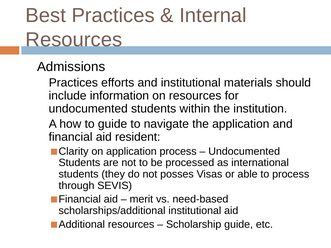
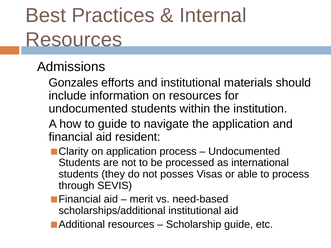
Practices at (73, 83): Practices -> Gonzales
